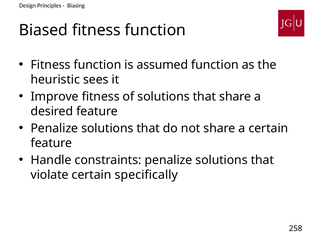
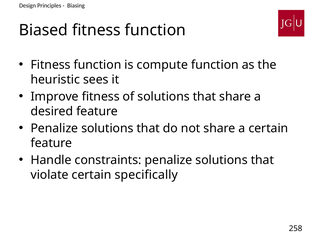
assumed: assumed -> compute
